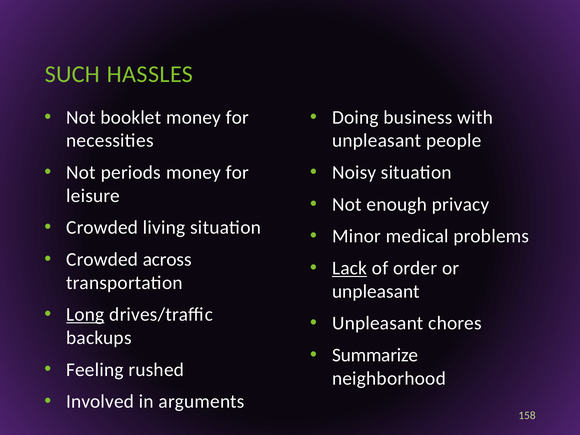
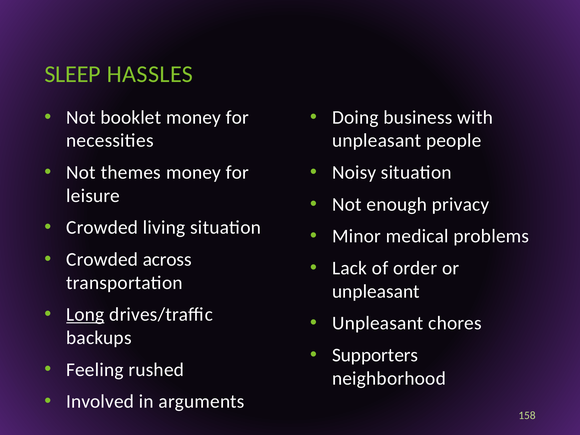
SUCH: SUCH -> SLEEP
periods: periods -> themes
Lack underline: present -> none
Summarize: Summarize -> Supporters
